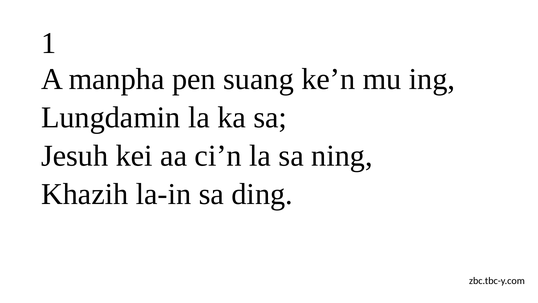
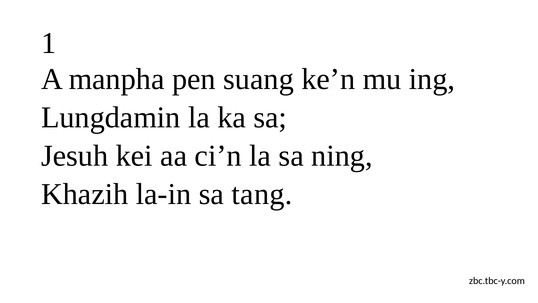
ding: ding -> tang
